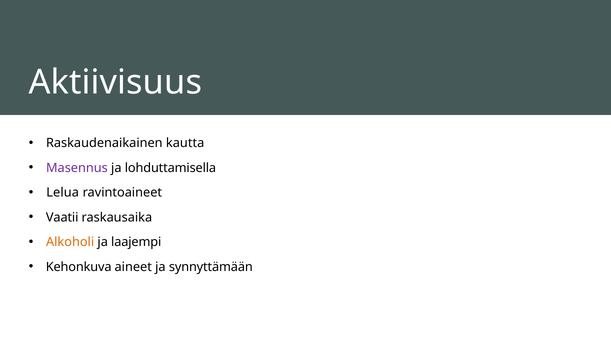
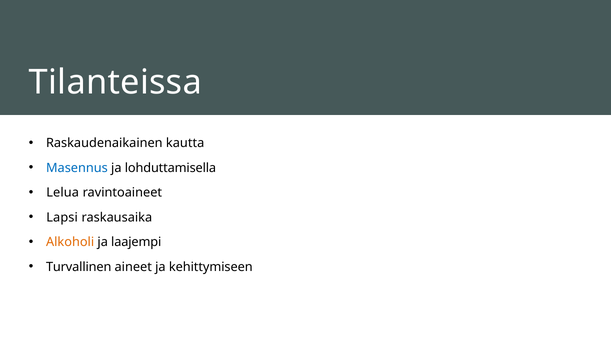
Aktiivisuus: Aktiivisuus -> Tilanteissa
Masennus colour: purple -> blue
Vaatii: Vaatii -> Lapsi
Kehonkuva: Kehonkuva -> Turvallinen
synnyttämään: synnyttämään -> kehittymiseen
